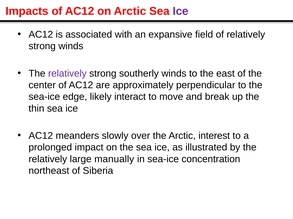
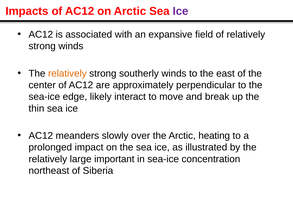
relatively at (67, 74) colour: purple -> orange
interest: interest -> heating
manually: manually -> important
